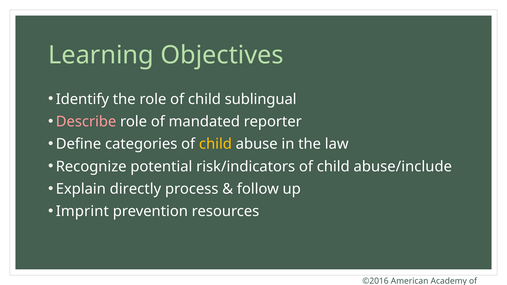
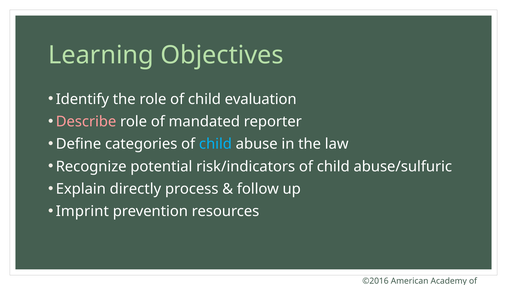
sublingual: sublingual -> evaluation
child at (215, 144) colour: yellow -> light blue
abuse/include: abuse/include -> abuse/sulfuric
